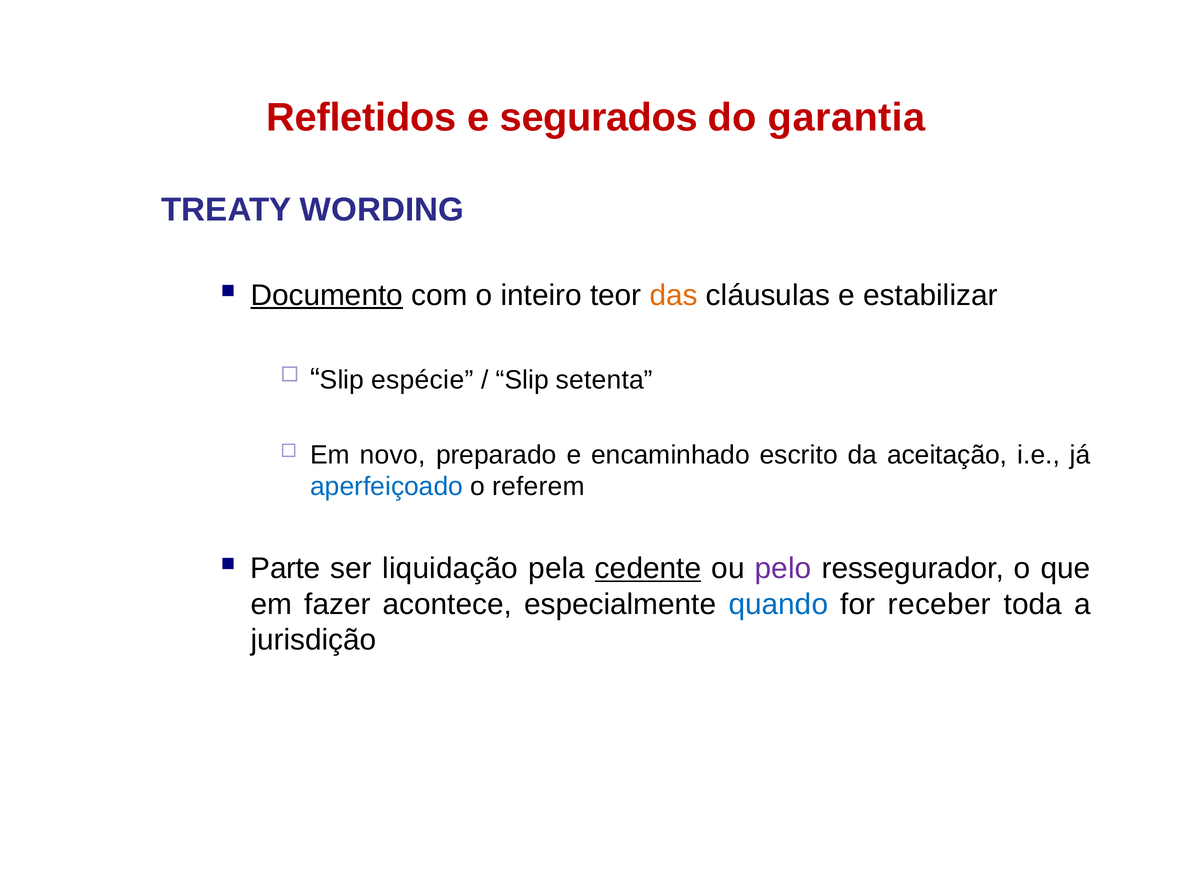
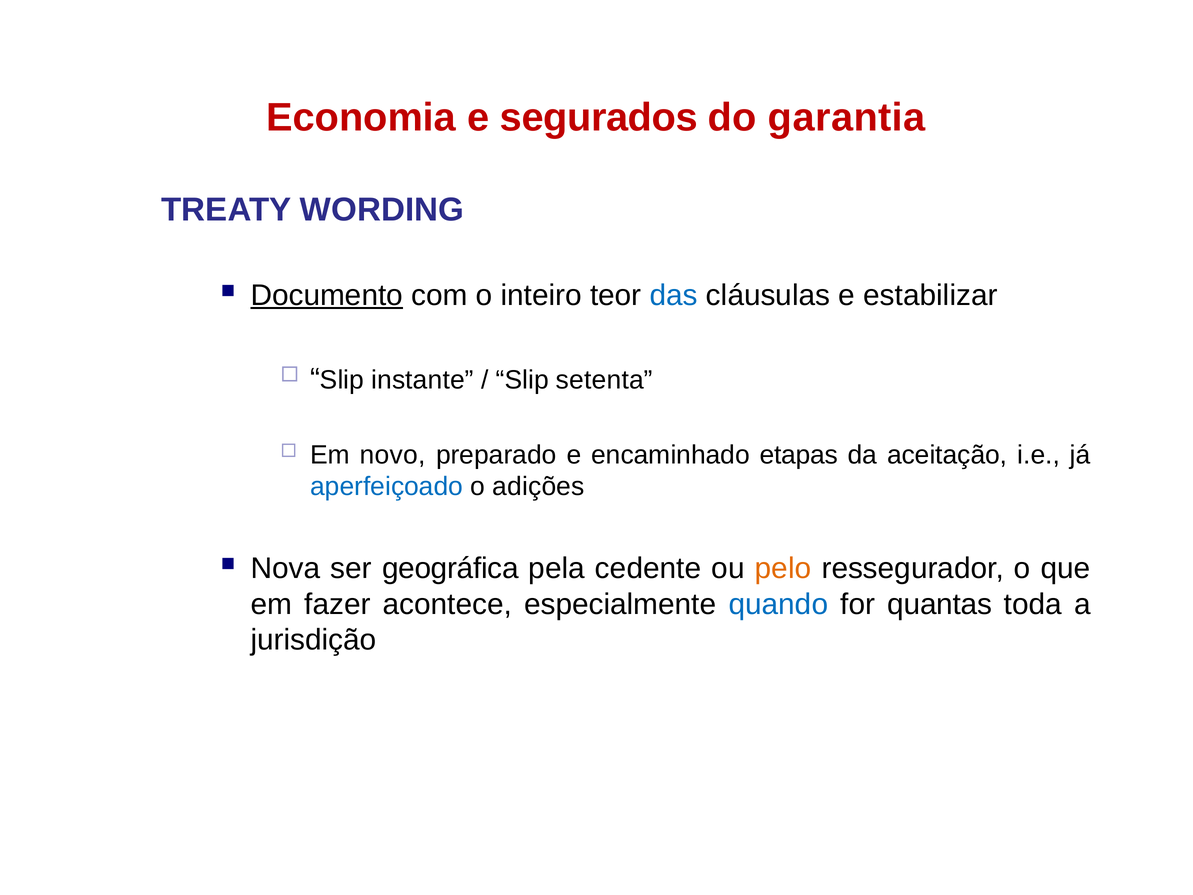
Refletidos: Refletidos -> Economia
das colour: orange -> blue
espécie: espécie -> instante
escrito: escrito -> etapas
referem: referem -> adições
Parte: Parte -> Nova
liquidação: liquidação -> geográfica
cedente underline: present -> none
pelo colour: purple -> orange
receber: receber -> quantas
